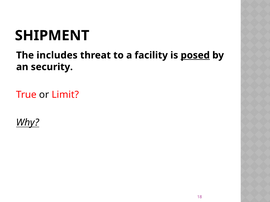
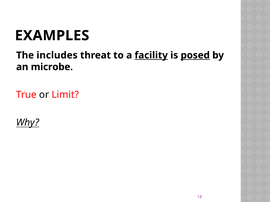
SHIPMENT: SHIPMENT -> EXAMPLES
facility underline: none -> present
security: security -> microbe
